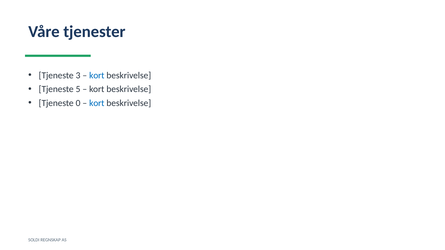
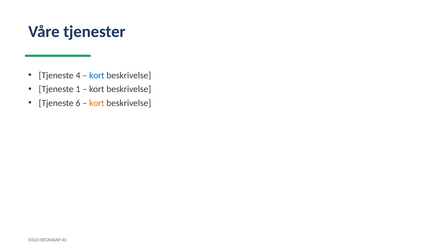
3: 3 -> 4
5: 5 -> 1
0: 0 -> 6
kort at (97, 103) colour: blue -> orange
